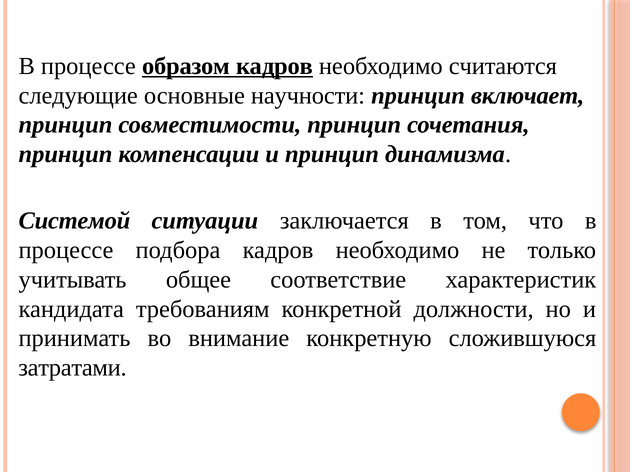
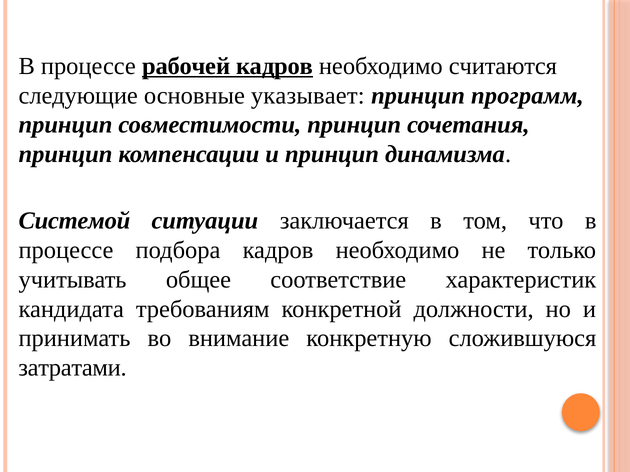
образом: образом -> рабочей
научности: научности -> указывает
включает: включает -> программ
